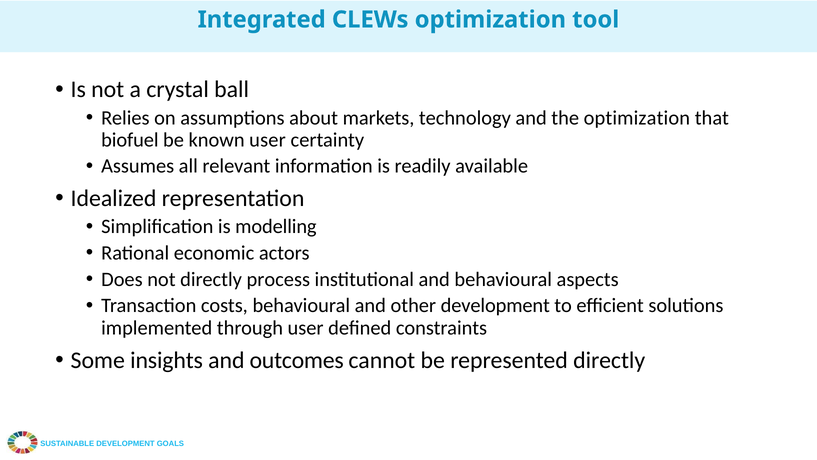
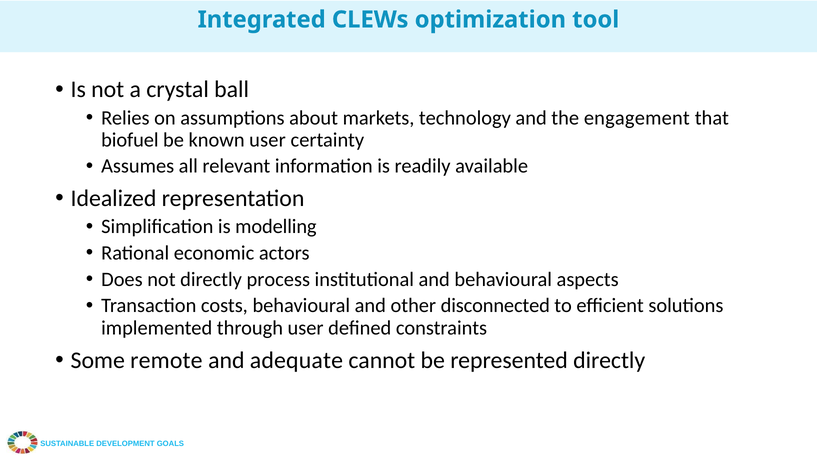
the optimization: optimization -> engagement
other development: development -> disconnected
insights: insights -> remote
outcomes: outcomes -> adequate
